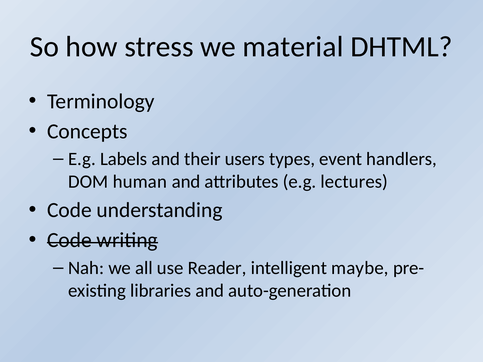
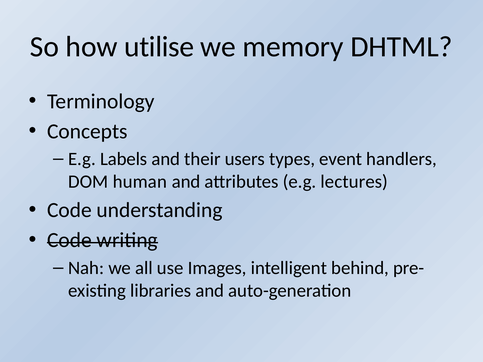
stress: stress -> utilise
material: material -> memory
Reader: Reader -> Images
maybe: maybe -> behind
